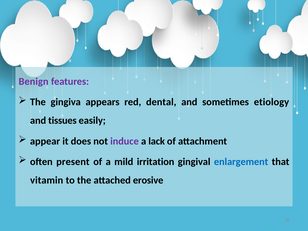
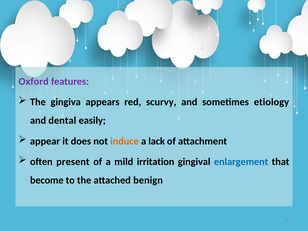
Benign: Benign -> Oxford
dental: dental -> scurvy
tissues: tissues -> dental
induce colour: purple -> orange
vitamin: vitamin -> become
erosive: erosive -> benign
